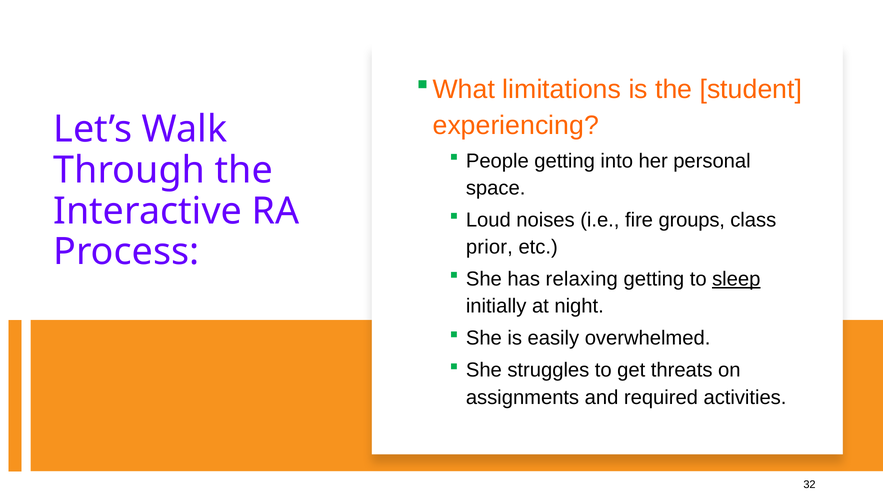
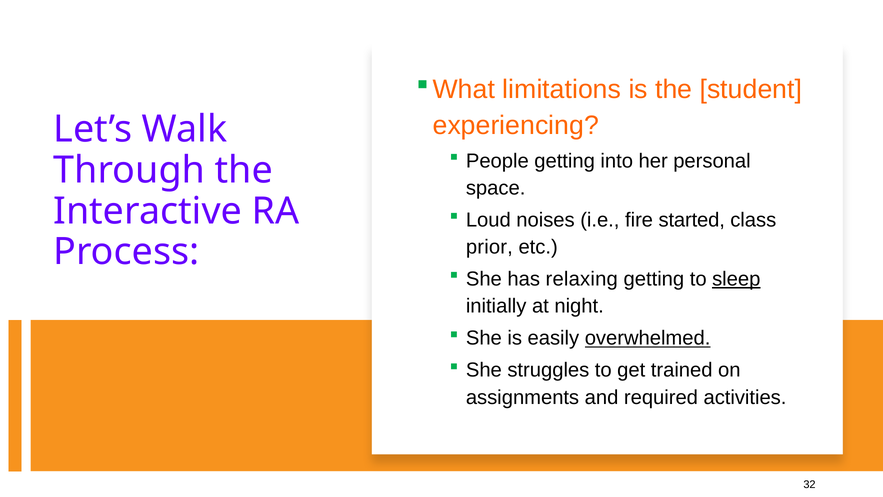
groups: groups -> started
overwhelmed underline: none -> present
threats: threats -> trained
